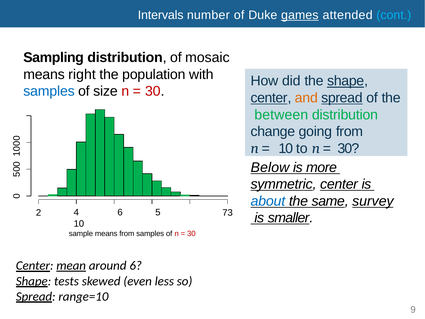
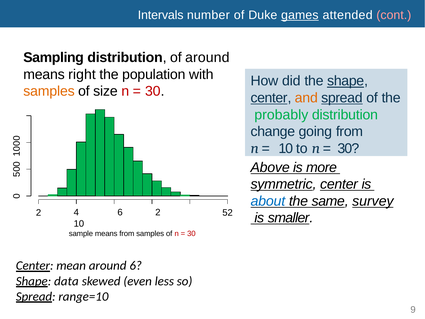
cont colour: light blue -> pink
of mosaic: mosaic -> around
samples at (49, 91) colour: blue -> orange
between: between -> probably
Below: Below -> Above
6 5: 5 -> 2
73: 73 -> 52
mean underline: present -> none
tests: tests -> data
